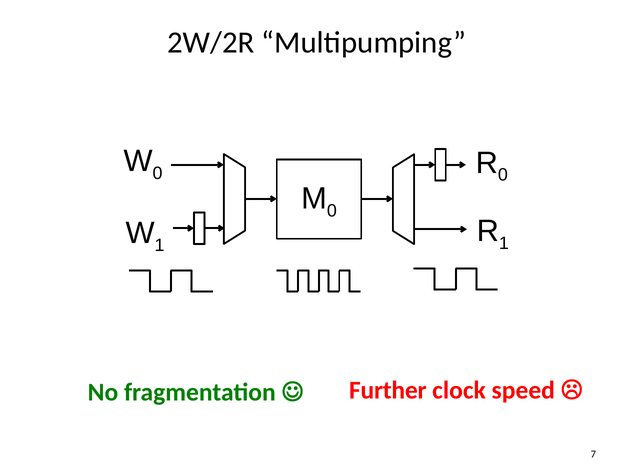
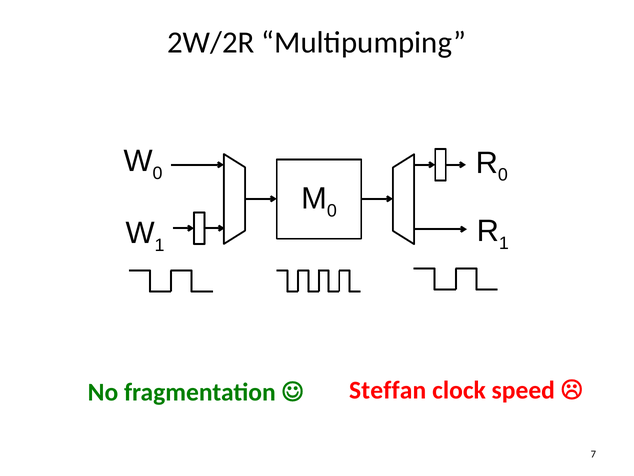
Further: Further -> Steffan
